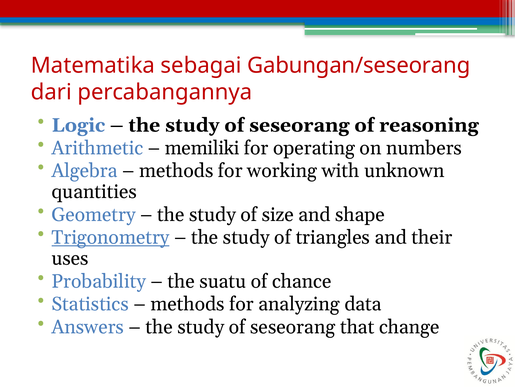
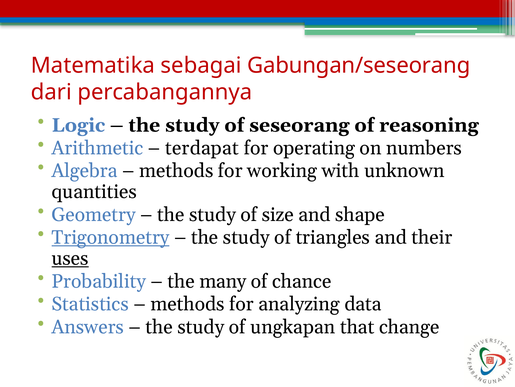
memiliki: memiliki -> terdapat
uses underline: none -> present
suatu: suatu -> many
seseorang at (293, 326): seseorang -> ungkapan
